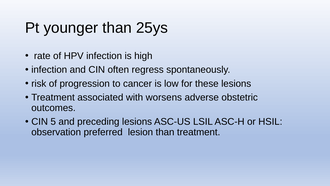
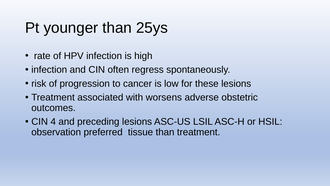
5: 5 -> 4
lesion: lesion -> tissue
